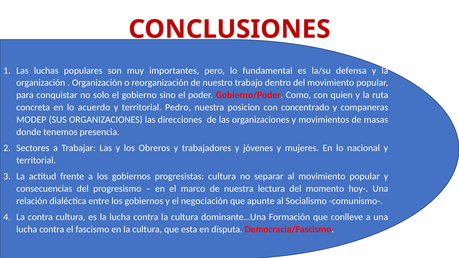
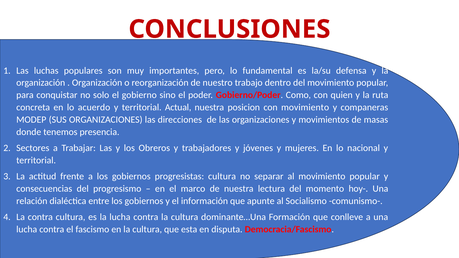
Pedro: Pedro -> Actual
con concentrado: concentrado -> movimiento
negociación: negociación -> información
